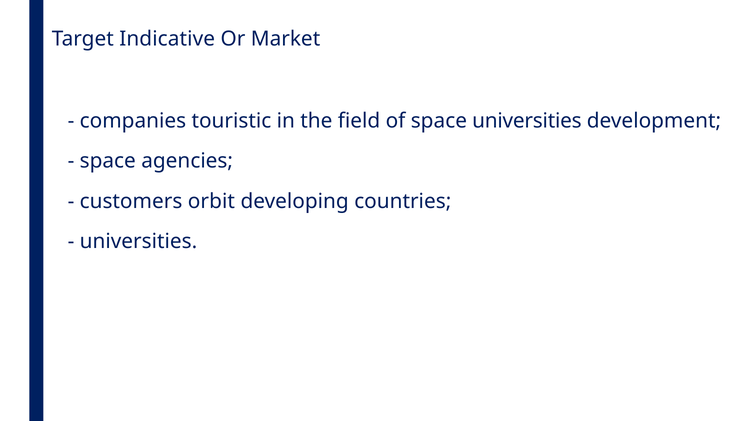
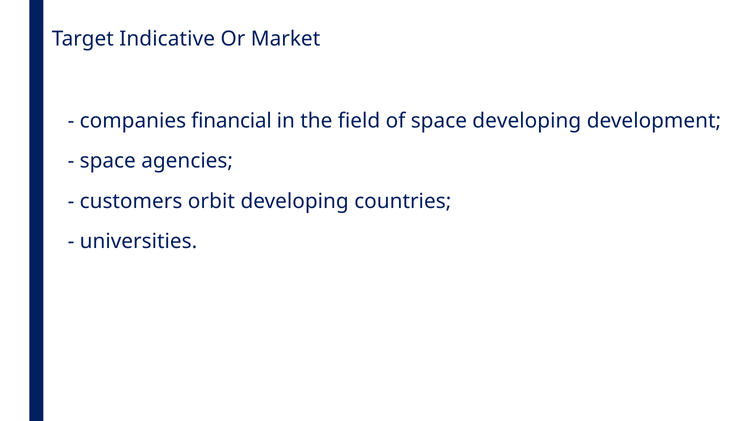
touristic: touristic -> financial
space universities: universities -> developing
